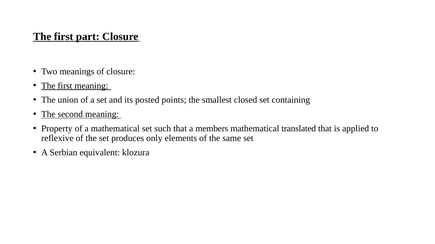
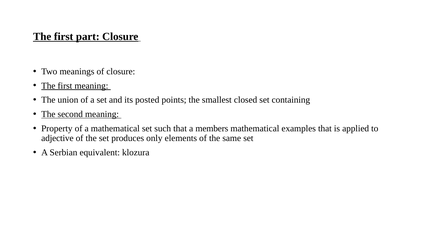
translated: translated -> examples
reflexive: reflexive -> adjective
